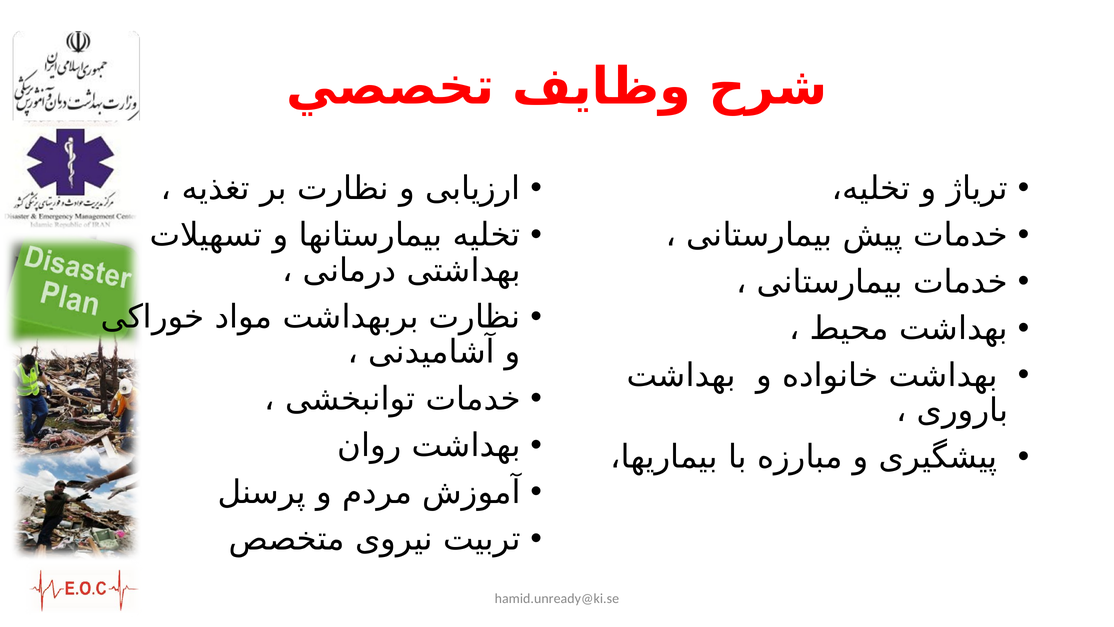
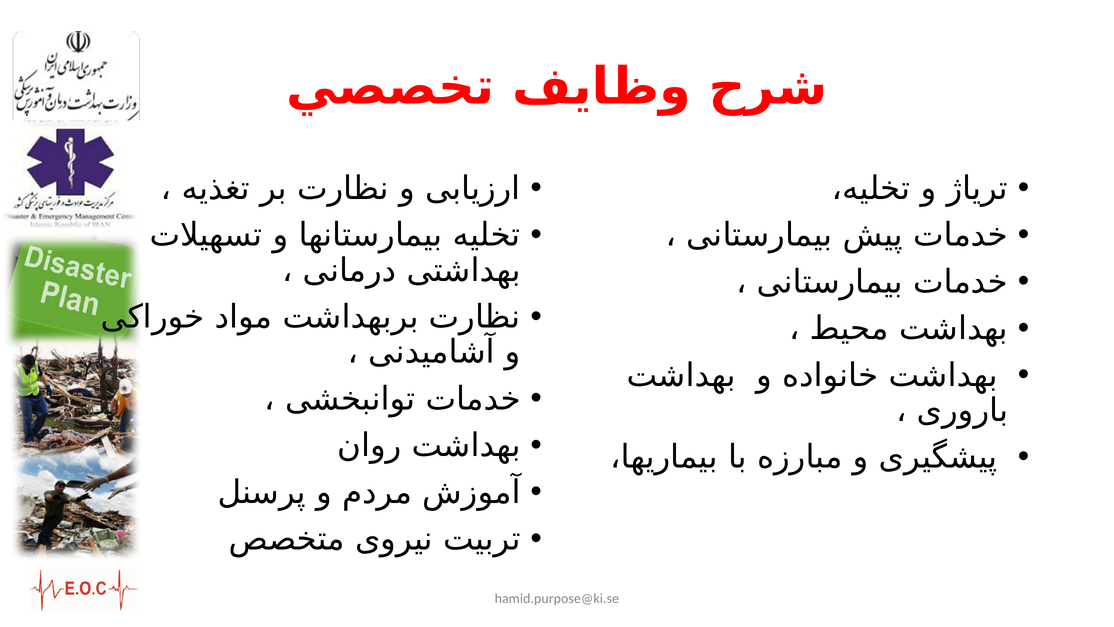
hamid.unready@ki.se: hamid.unready@ki.se -> hamid.purpose@ki.se
